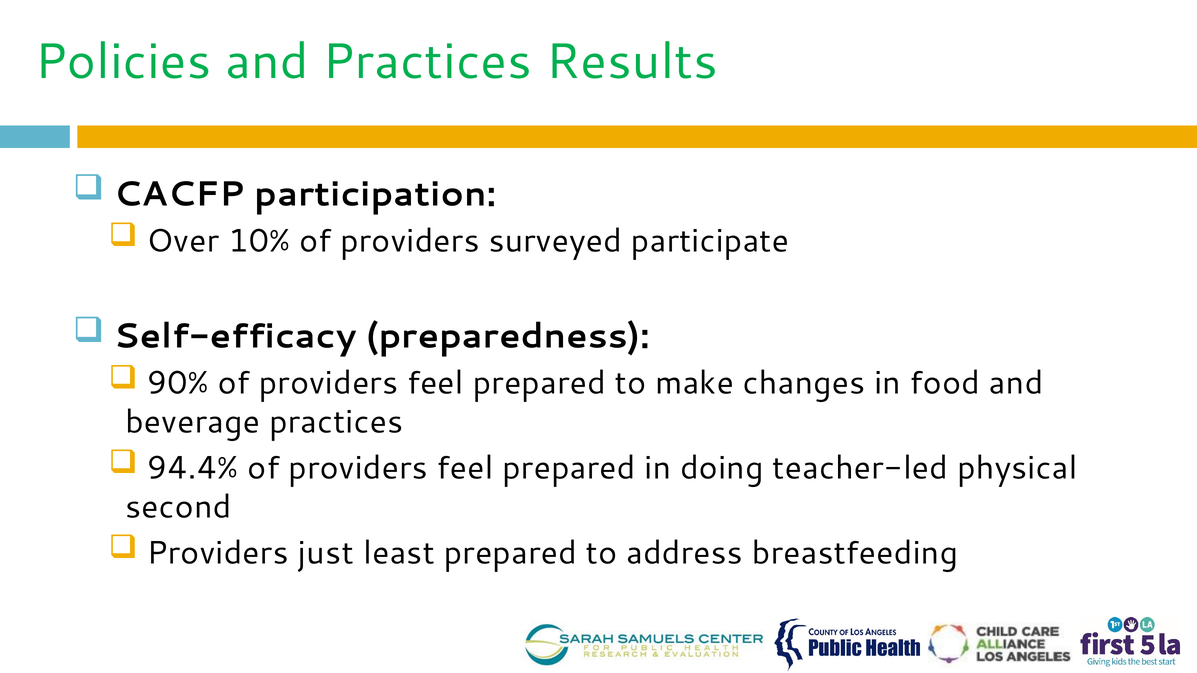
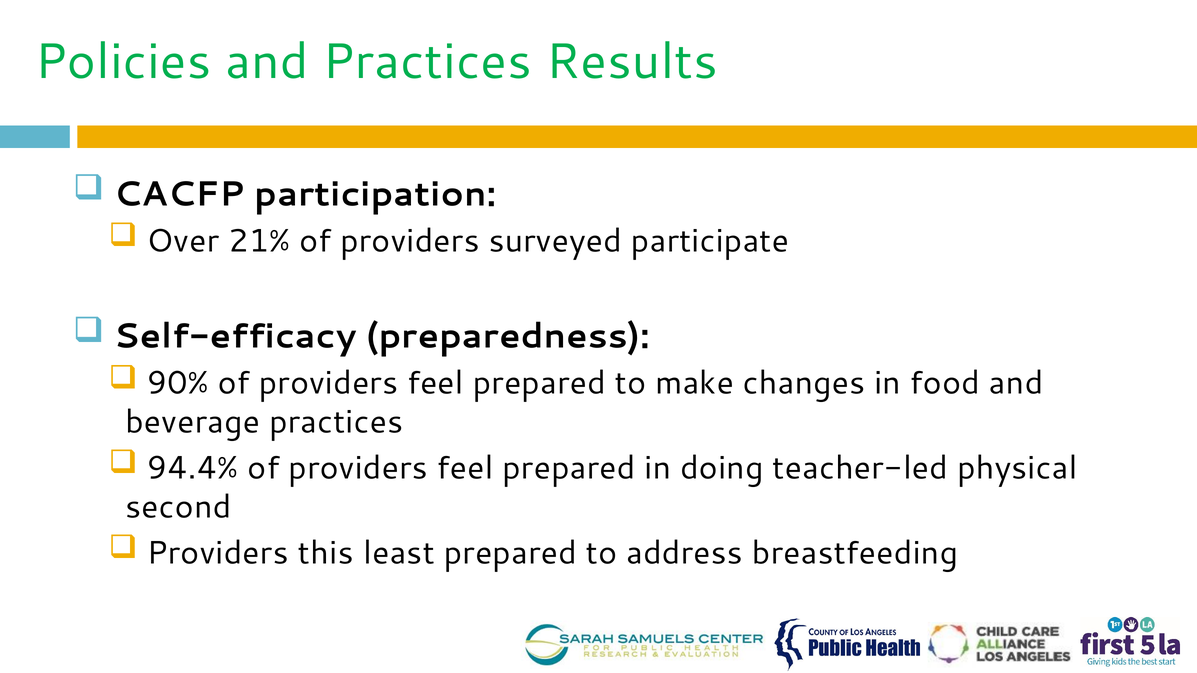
10%: 10% -> 21%
just: just -> this
